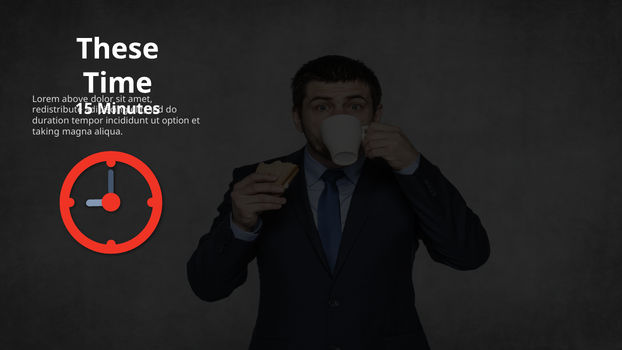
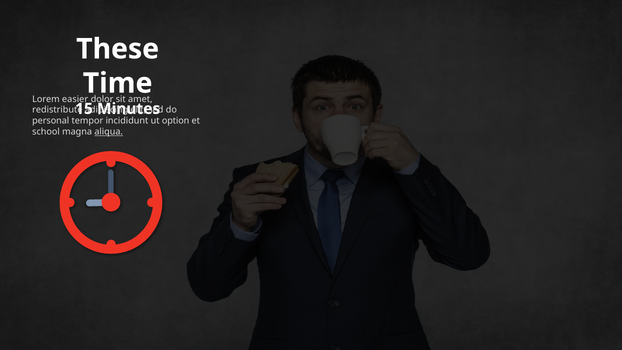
above: above -> easier
duration: duration -> personal
taking: taking -> school
aliqua underline: none -> present
